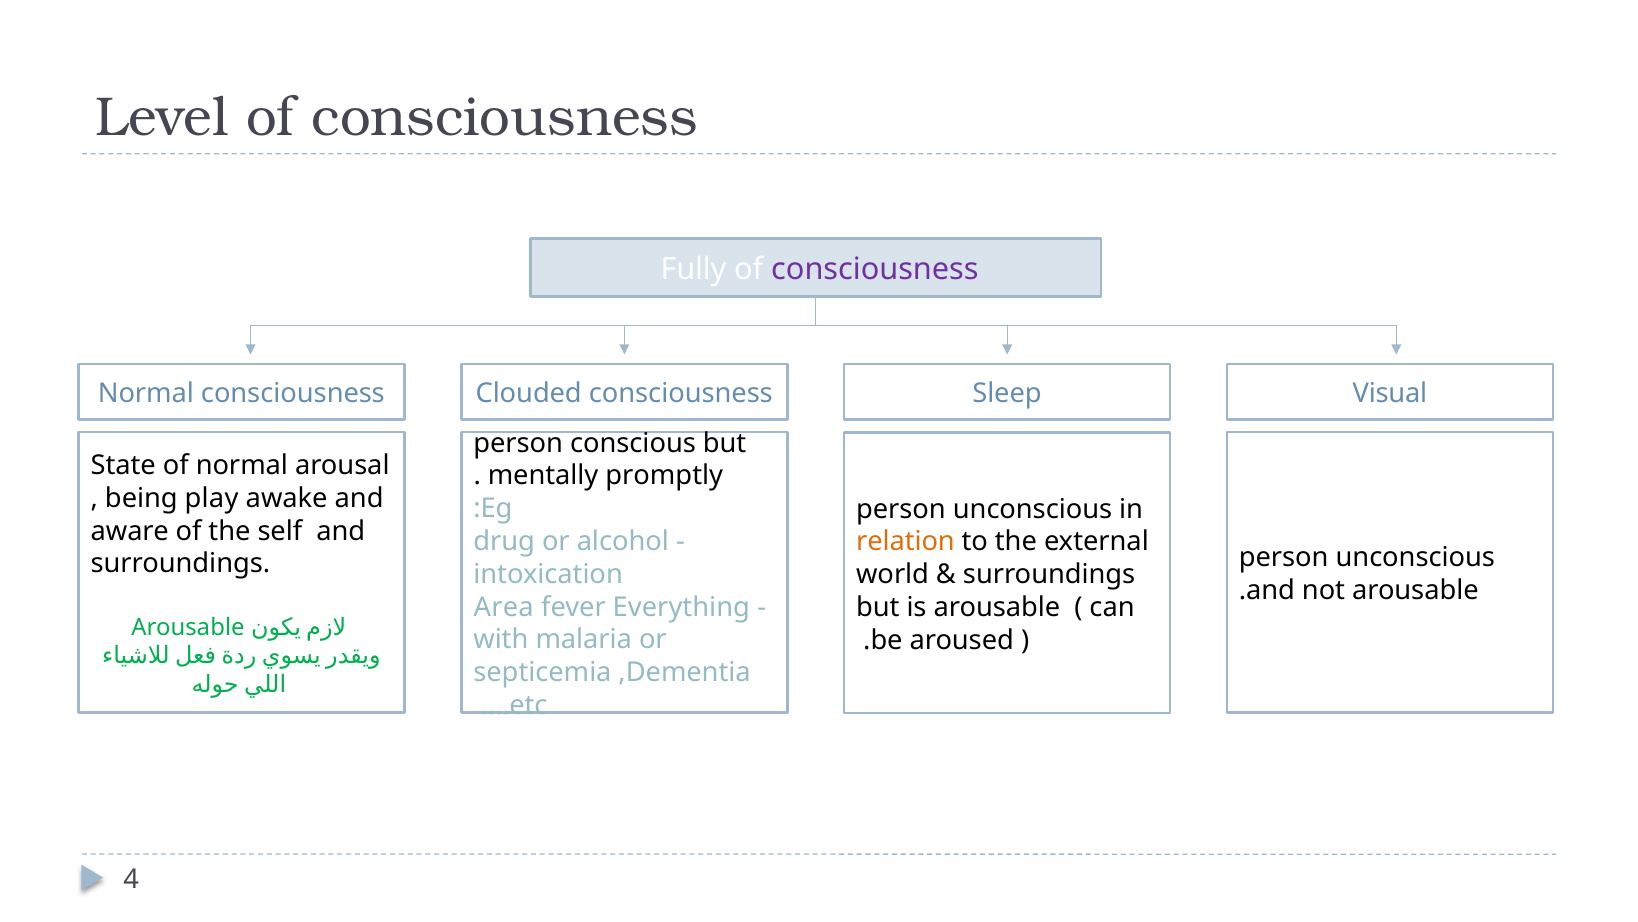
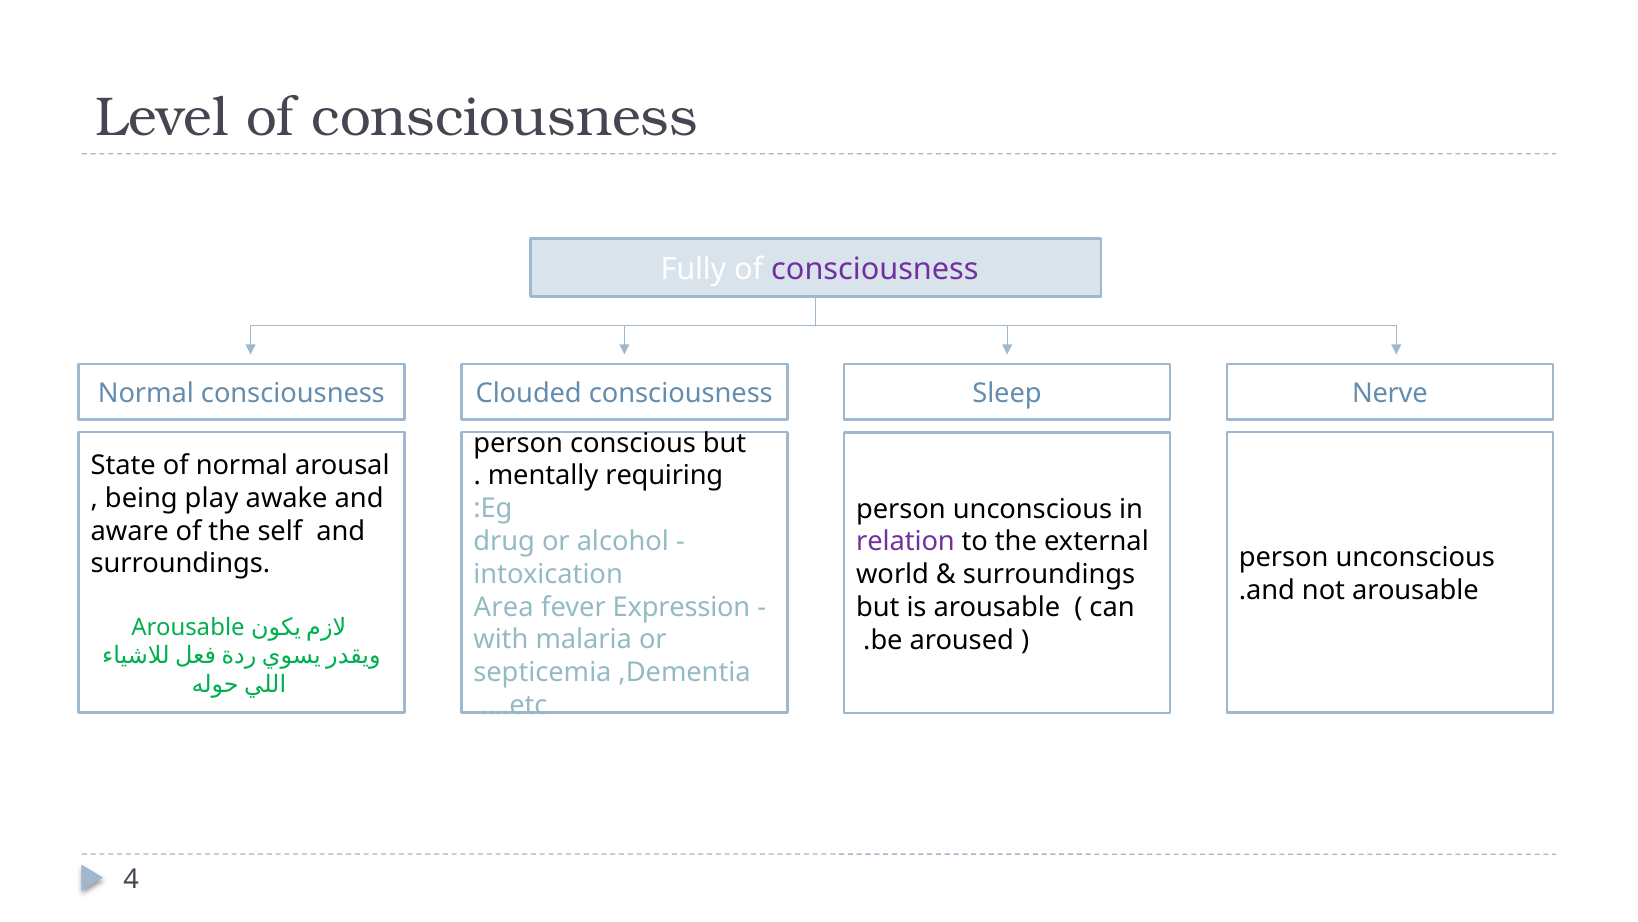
Visual: Visual -> Nerve
promptly: promptly -> requiring
relation colour: orange -> purple
Everything: Everything -> Expression
